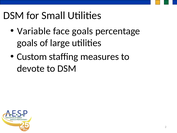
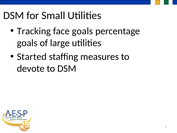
Variable: Variable -> Tracking
Custom: Custom -> Started
